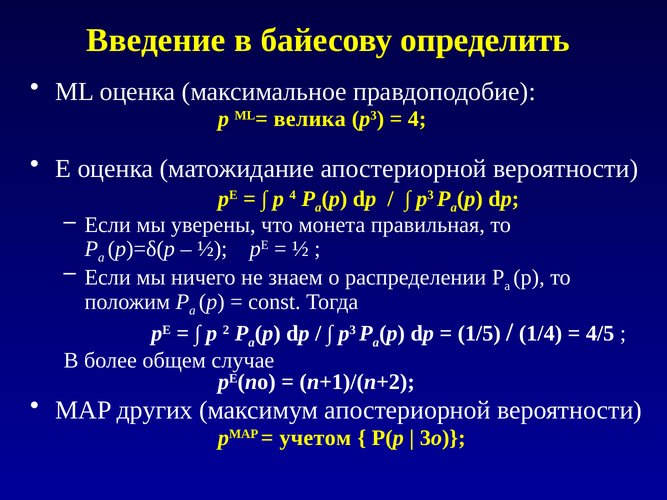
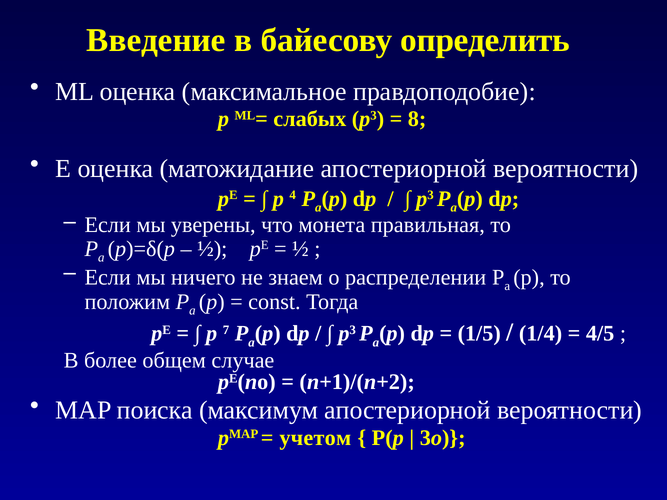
велика: велика -> слабых
4 at (417, 119): 4 -> 8
2: 2 -> 7
других: других -> поиска
